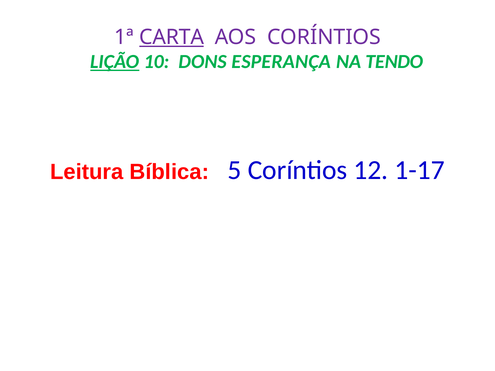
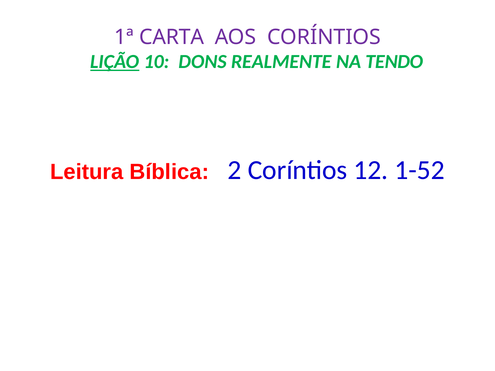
CARTA underline: present -> none
ESPERANÇA: ESPERANÇA -> REALMENTE
5: 5 -> 2
1-17: 1-17 -> 1-52
